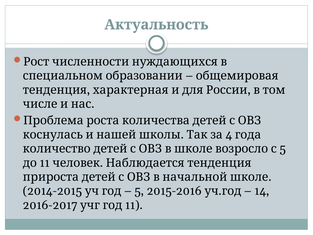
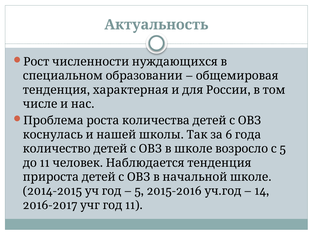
4: 4 -> 6
